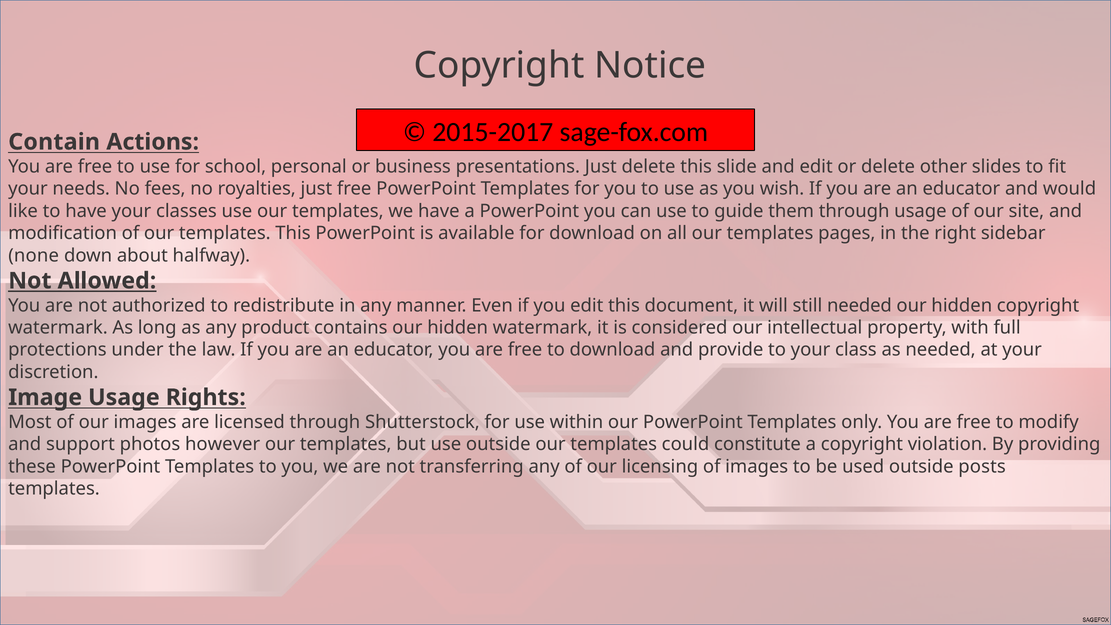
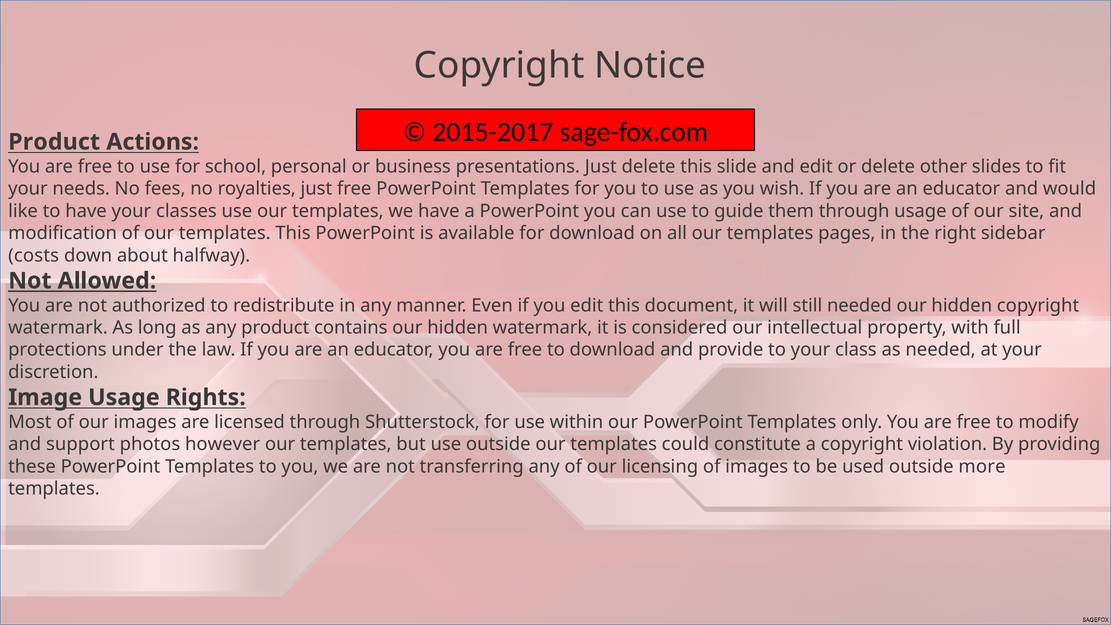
Contain at (54, 142): Contain -> Product
none: none -> costs
posts: posts -> more
